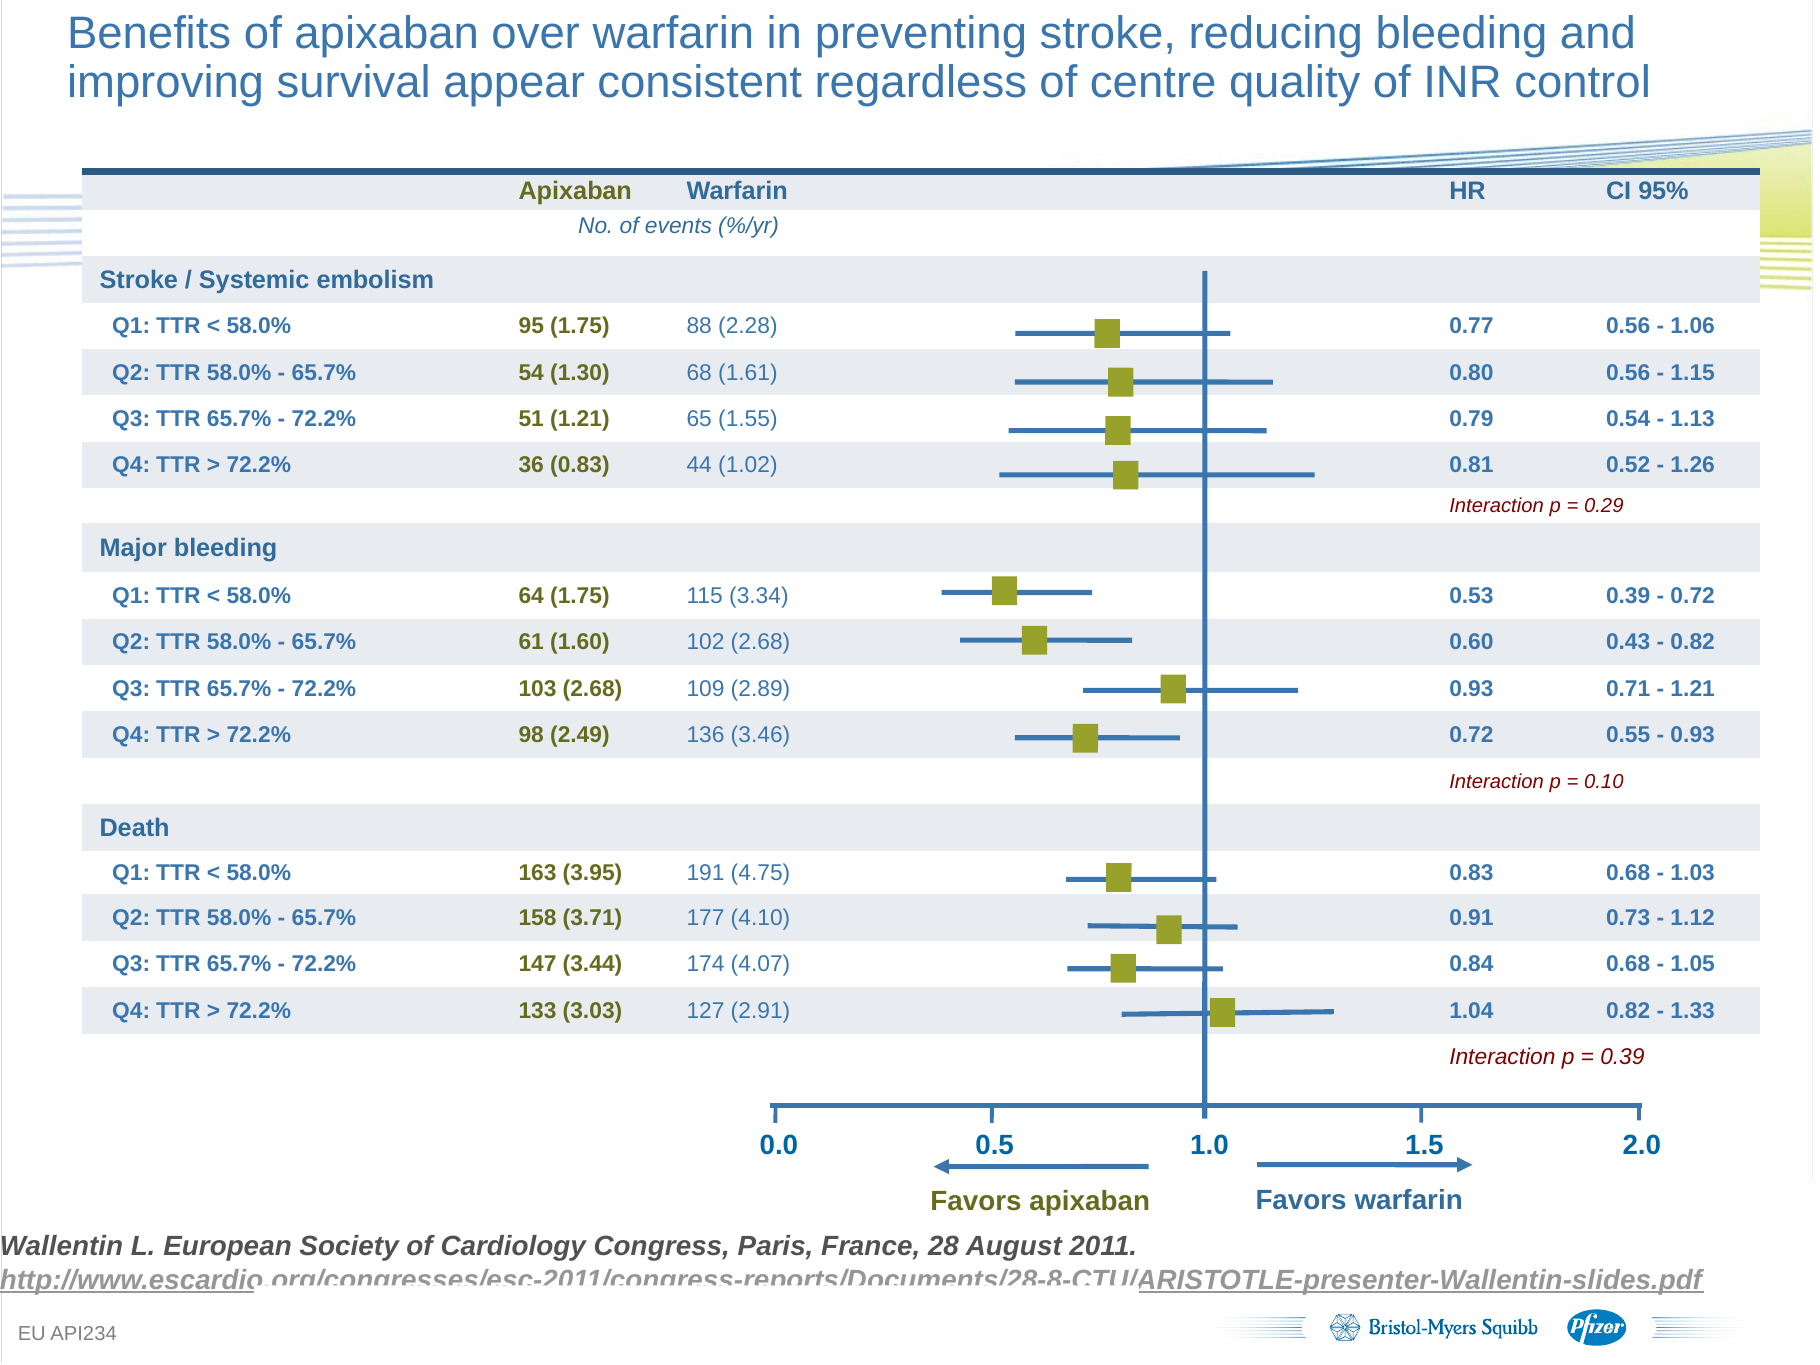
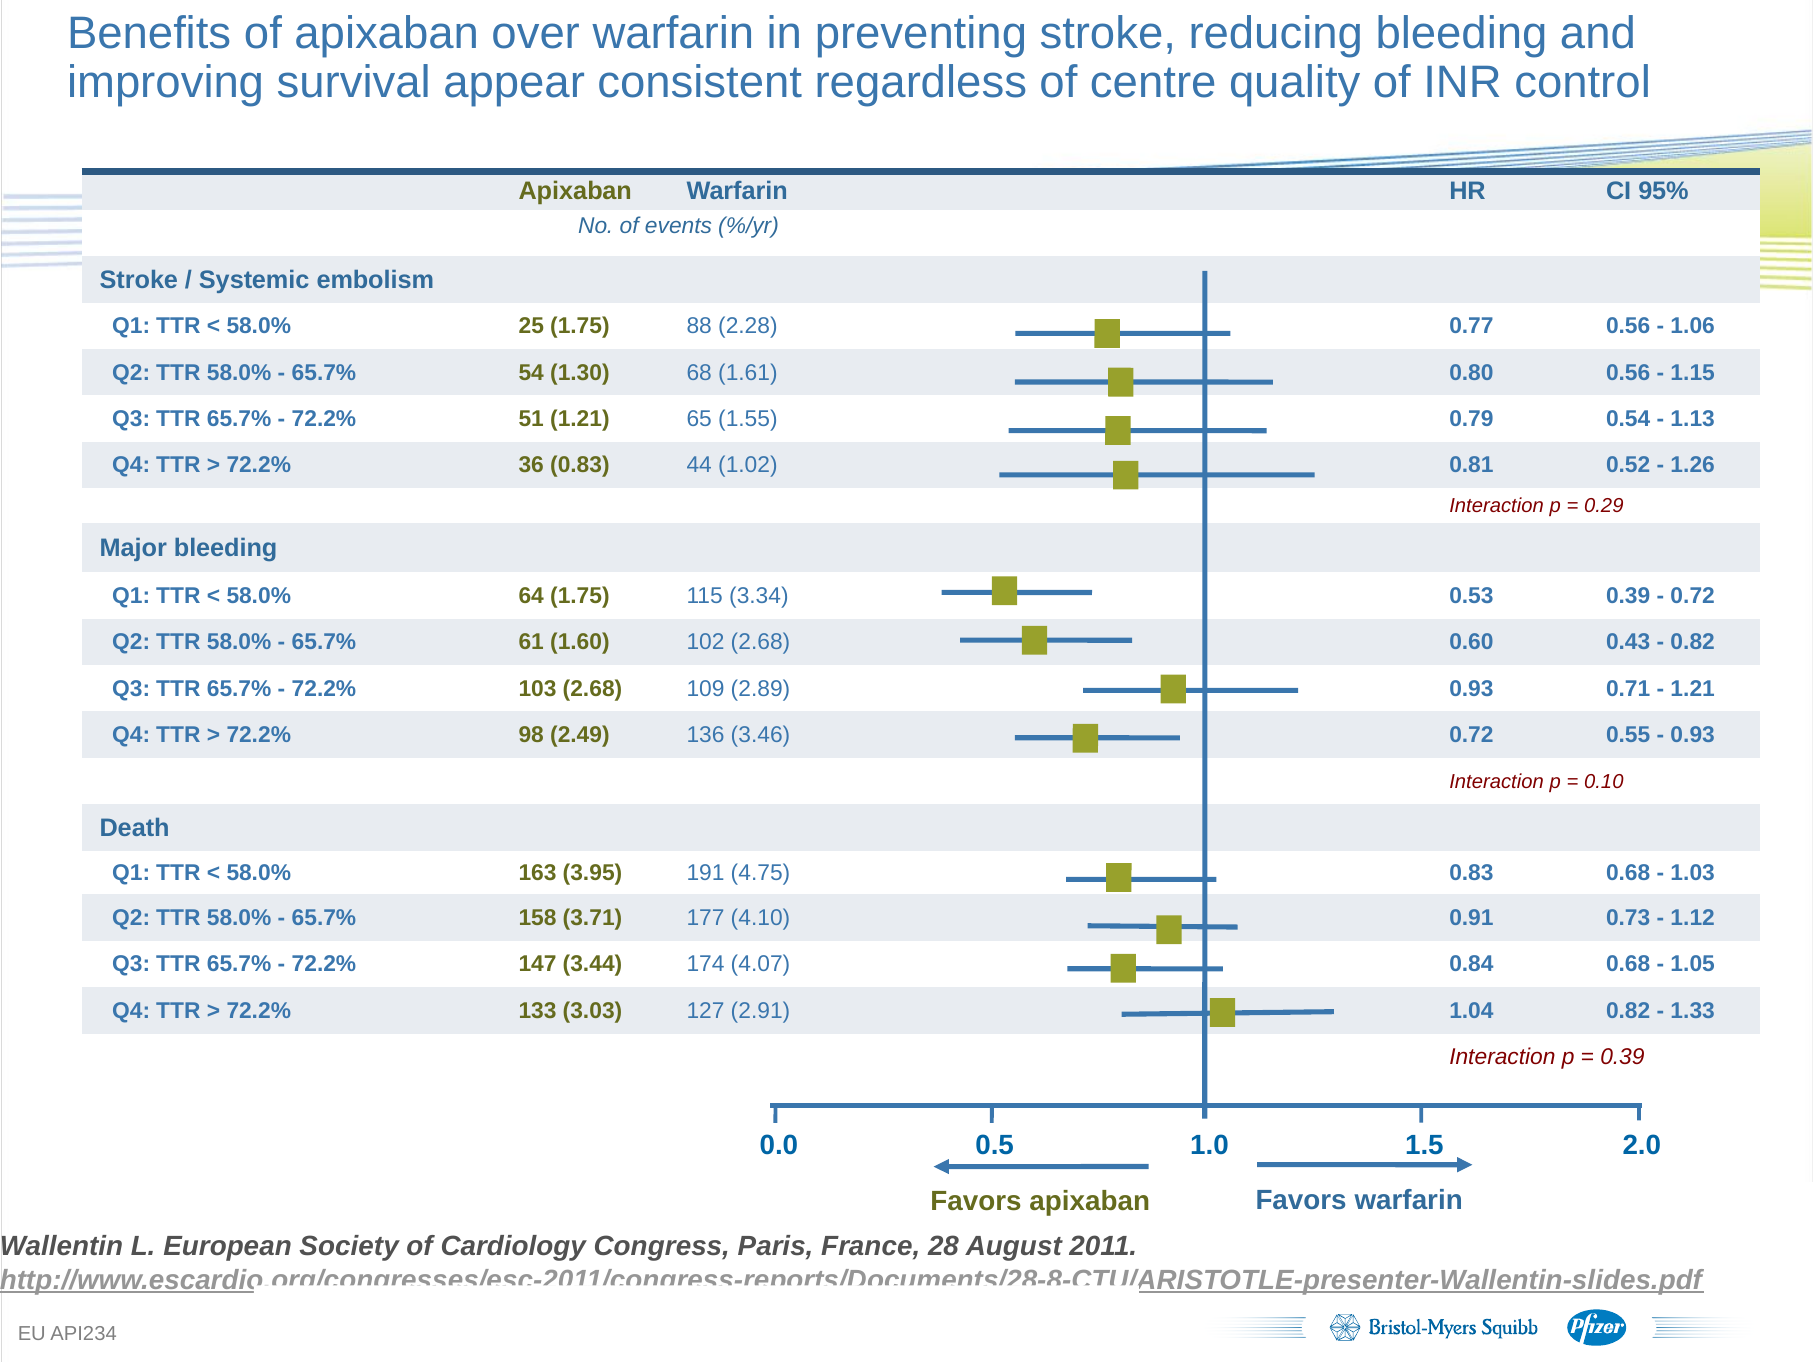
95: 95 -> 25
